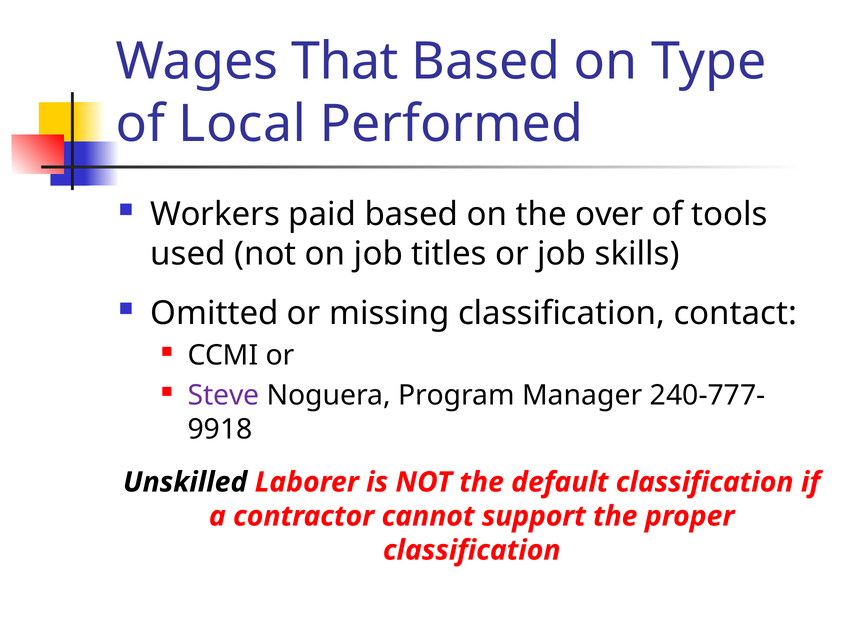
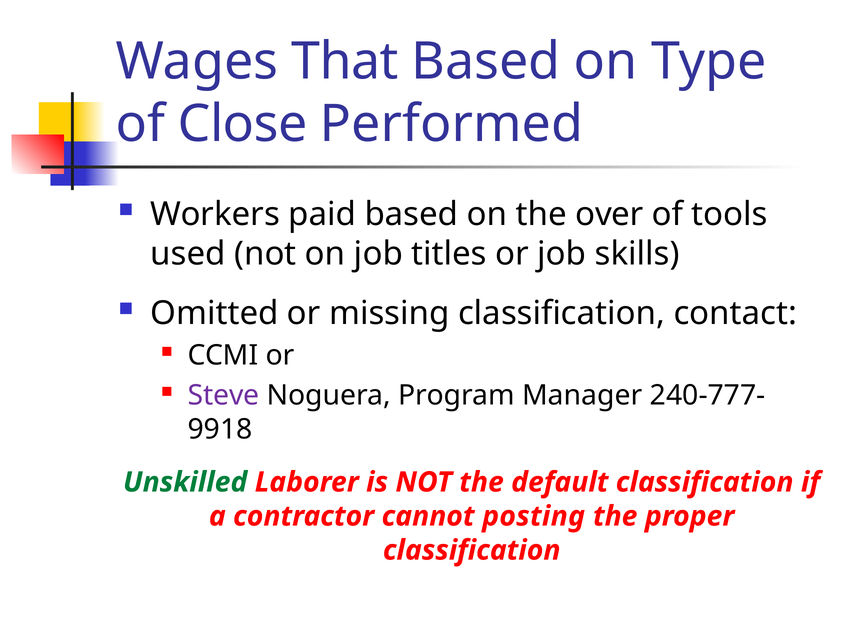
Local: Local -> Close
Unskilled colour: black -> green
support: support -> posting
